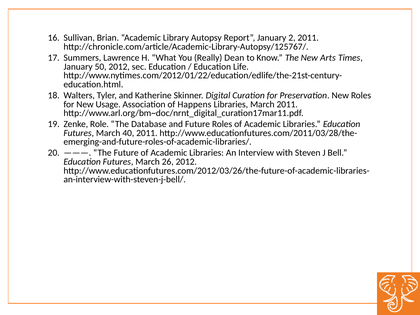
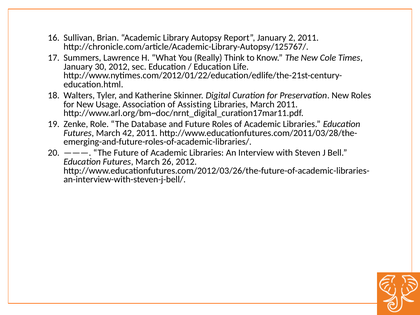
Dean: Dean -> Think
Arts: Arts -> Cole
50: 50 -> 30
Happens: Happens -> Assisting
40: 40 -> 42
